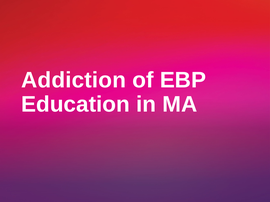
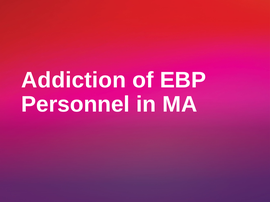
Education: Education -> Personnel
